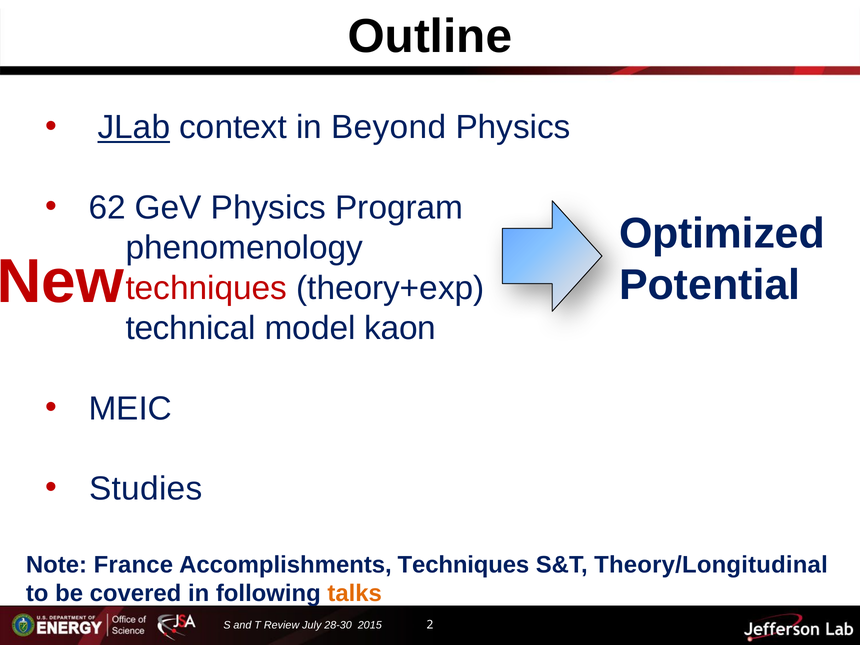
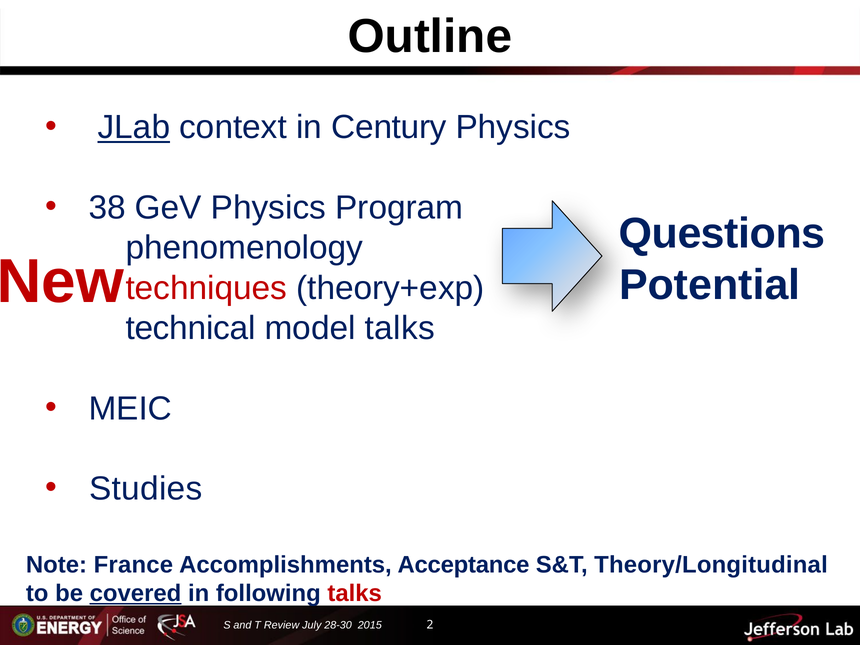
Beyond: Beyond -> Century
62: 62 -> 38
Optimized: Optimized -> Questions
model kaon: kaon -> talks
Accomplishments Techniques: Techniques -> Acceptance
covered underline: none -> present
talks at (355, 594) colour: orange -> red
